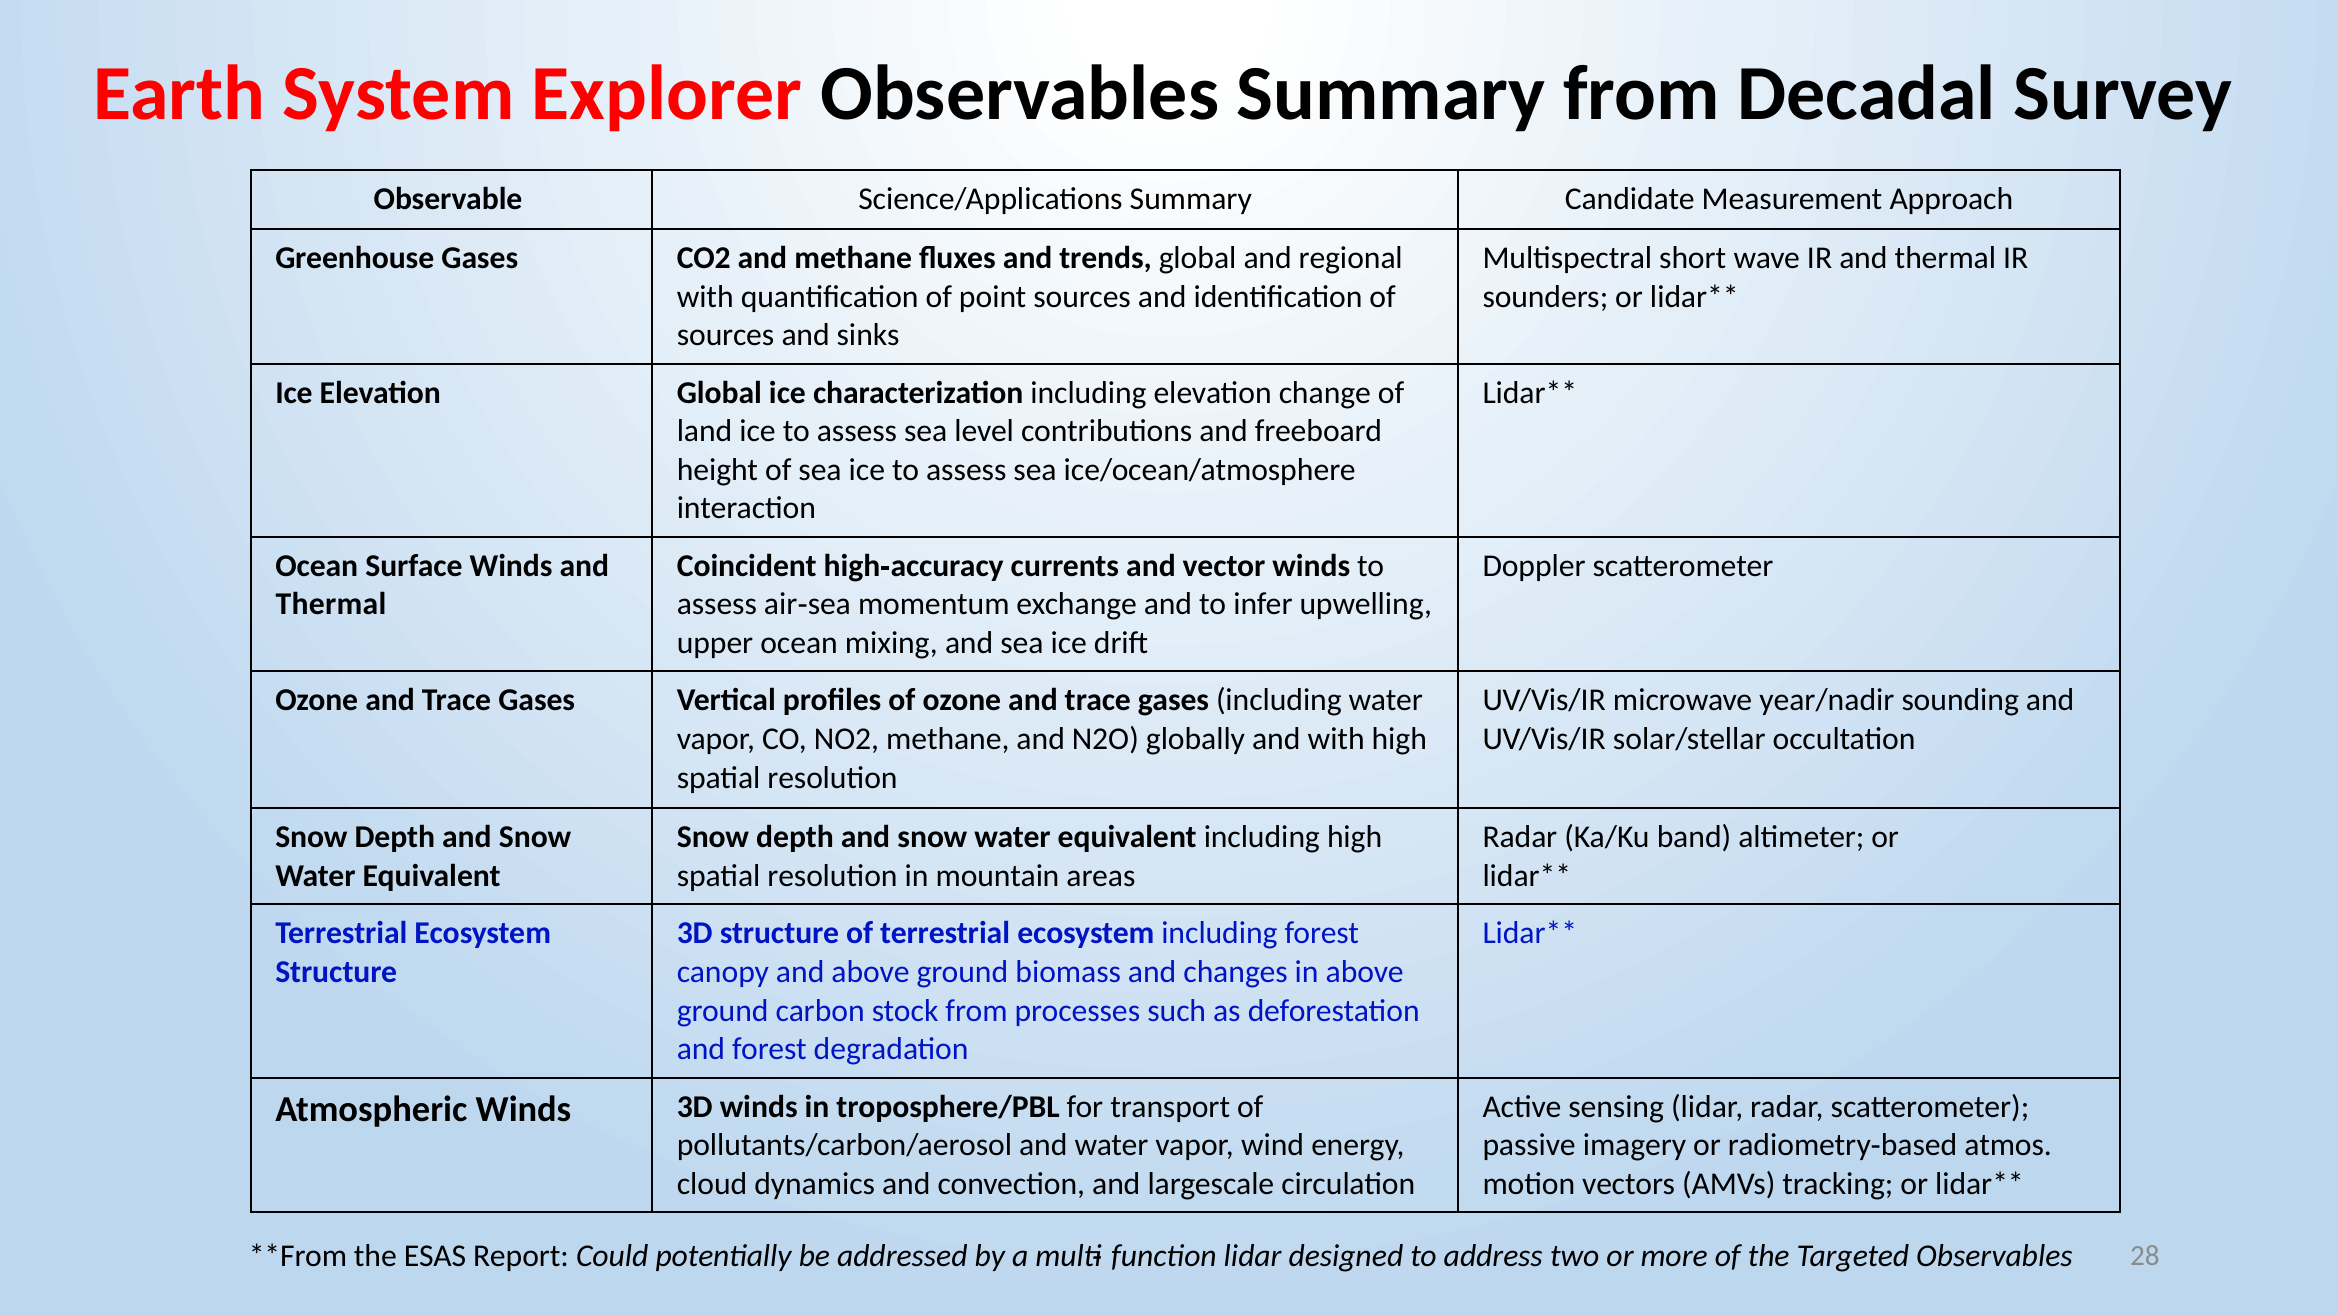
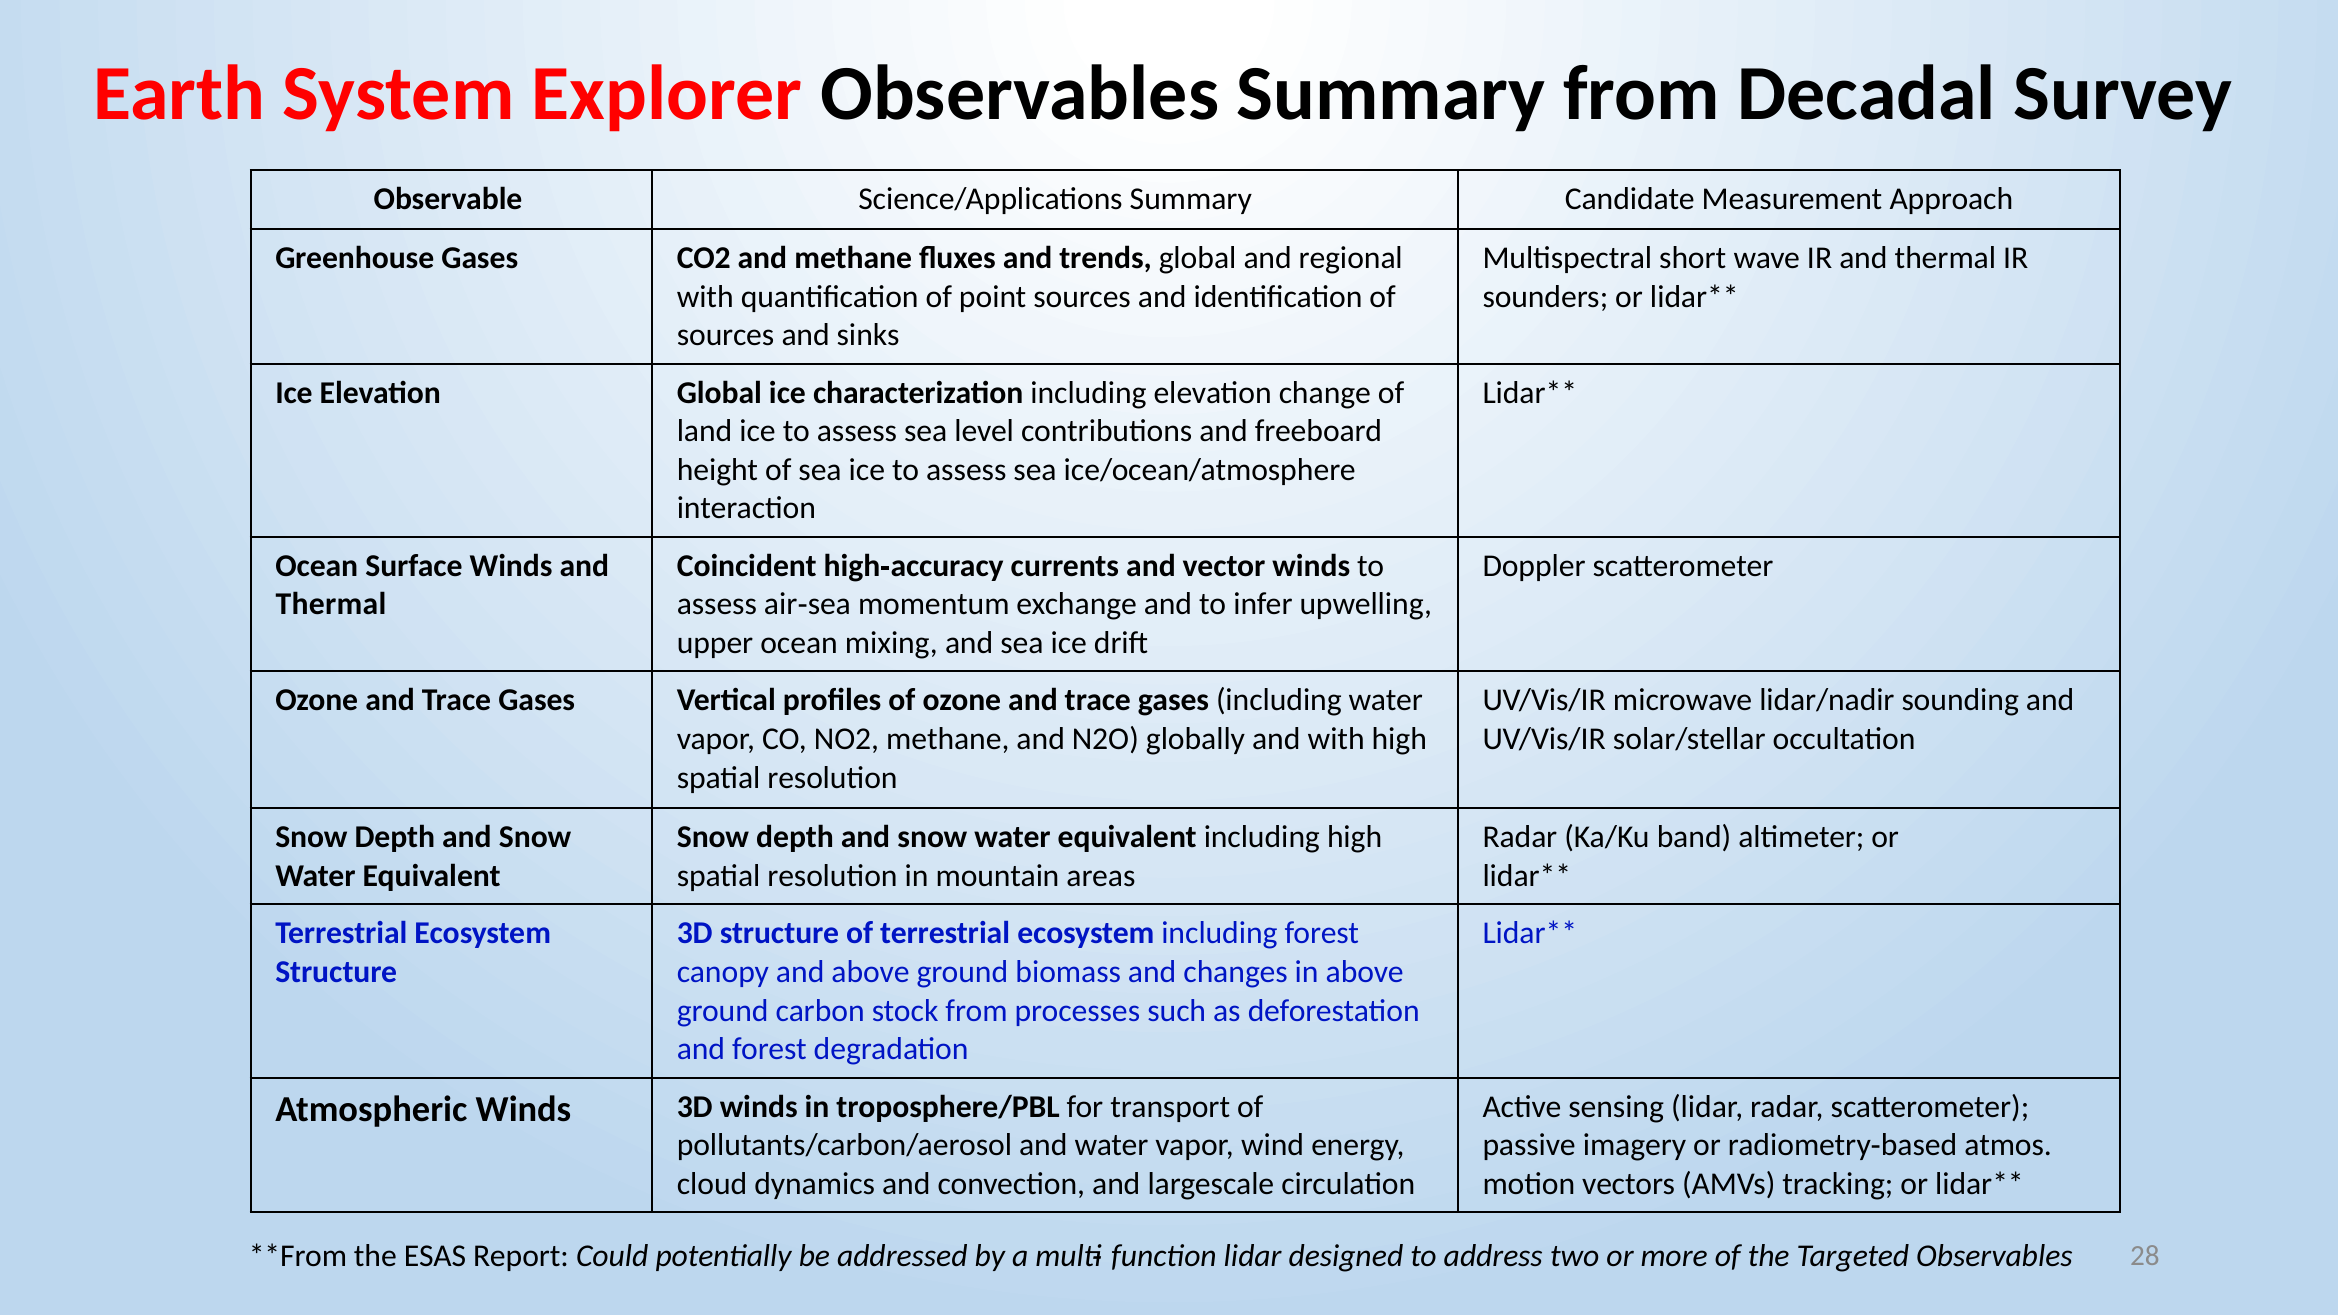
year/nadir: year/nadir -> lidar/nadir
